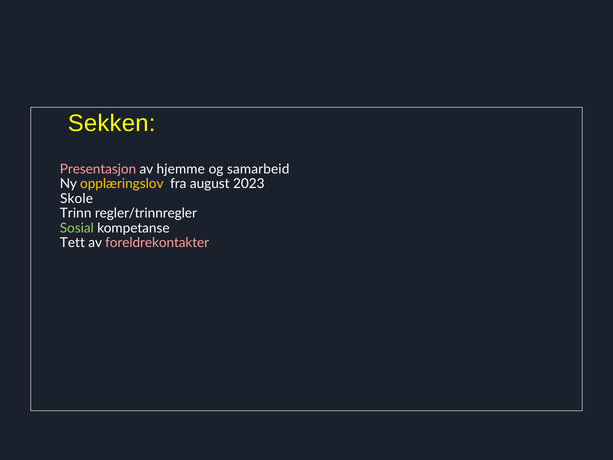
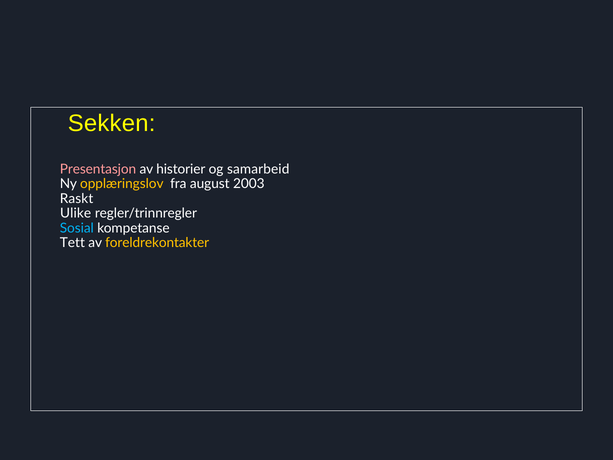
hjemme: hjemme -> historier
2023: 2023 -> 2003
Skole: Skole -> Raskt
Trinn: Trinn -> Ulike
Sosial colour: light green -> light blue
foreldrekontakter colour: pink -> yellow
